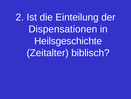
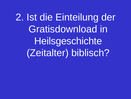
Dispensationen: Dispensationen -> Gratisdownload
